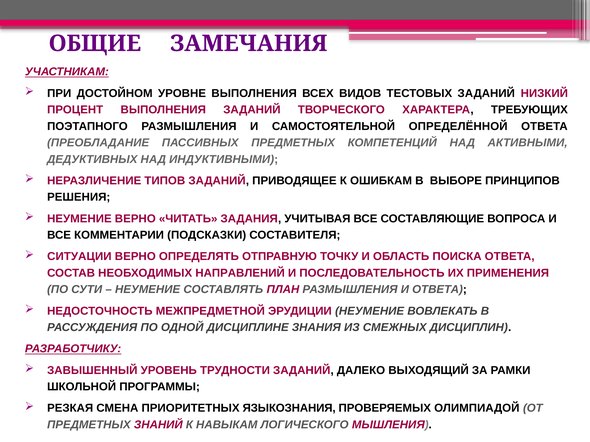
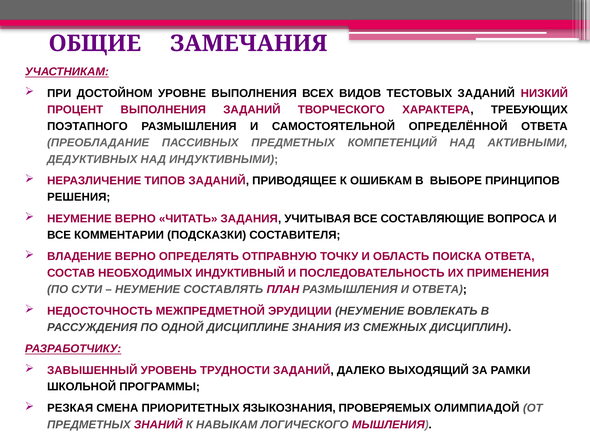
СИТУАЦИИ: СИТУАЦИИ -> ВЛАДЕНИЕ
НАПРАВЛЕНИЙ: НАПРАВЛЕНИЙ -> ИНДУКТИВНЫЙ
